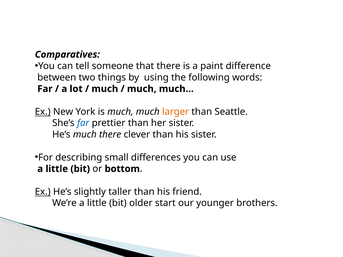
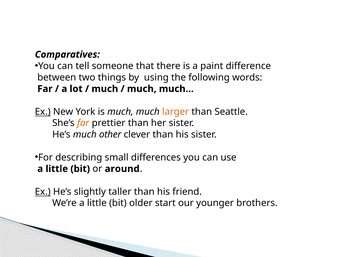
far at (83, 123) colour: blue -> orange
much there: there -> other
bottom: bottom -> around
